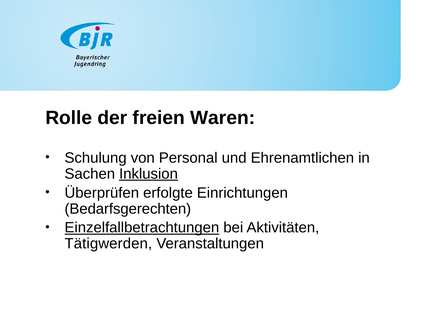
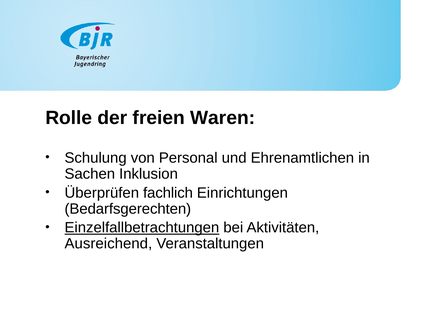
Inklusion underline: present -> none
erfolgte: erfolgte -> fachlich
Tätigwerden: Tätigwerden -> Ausreichend
